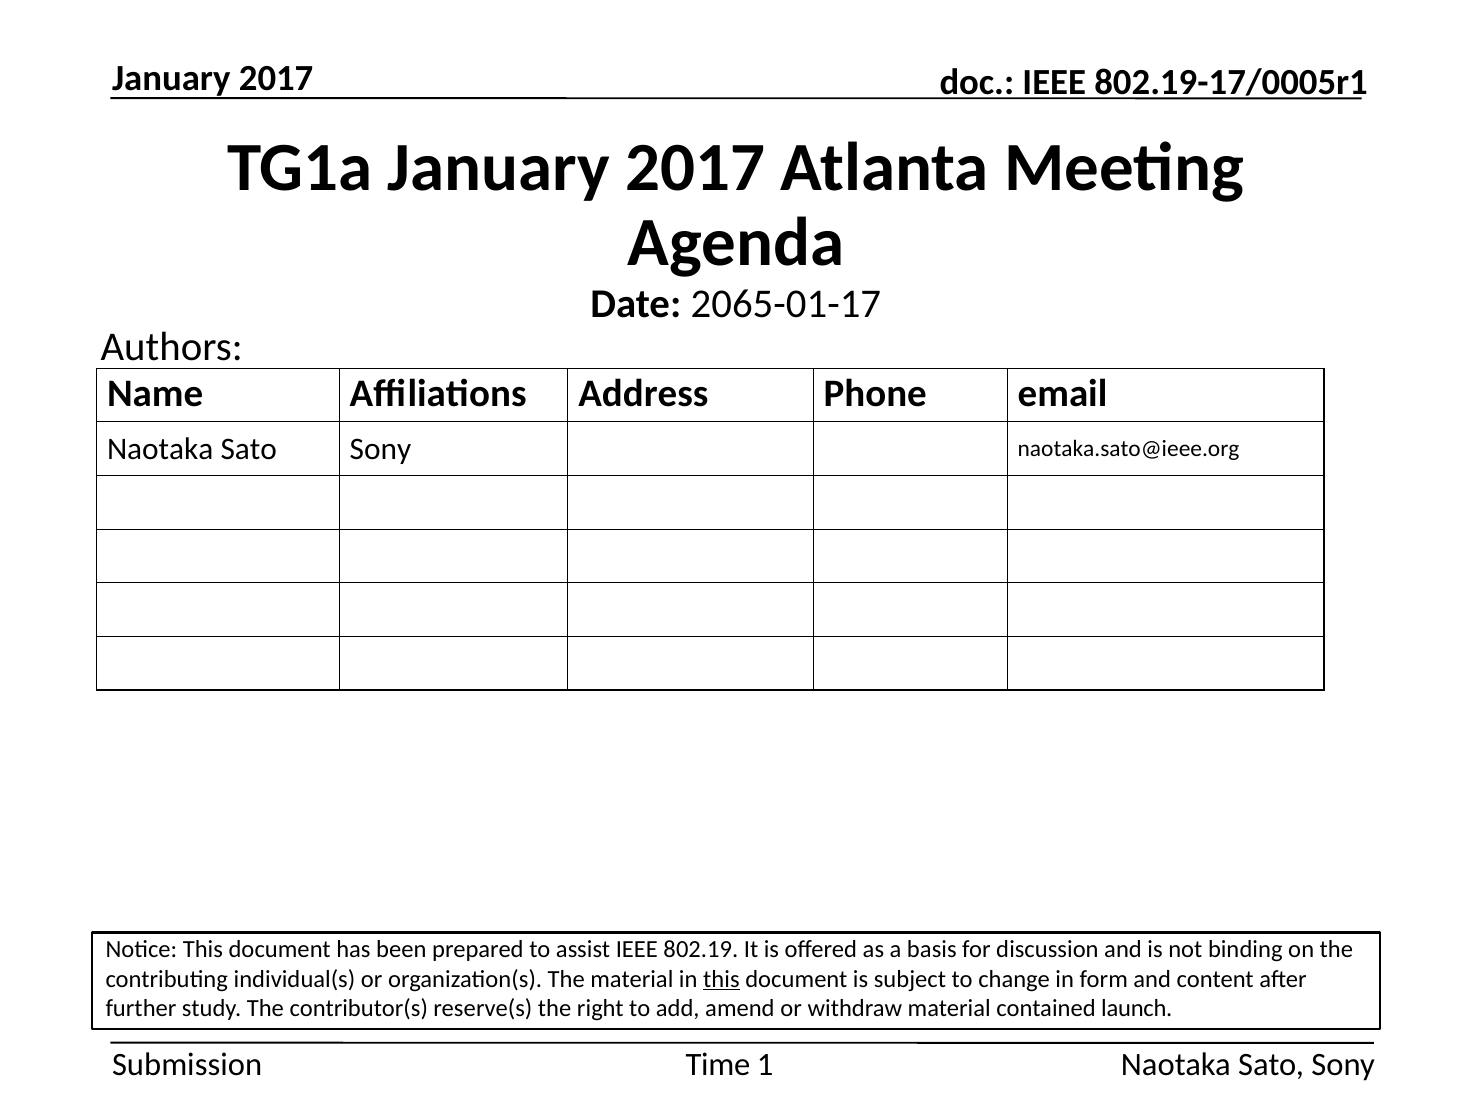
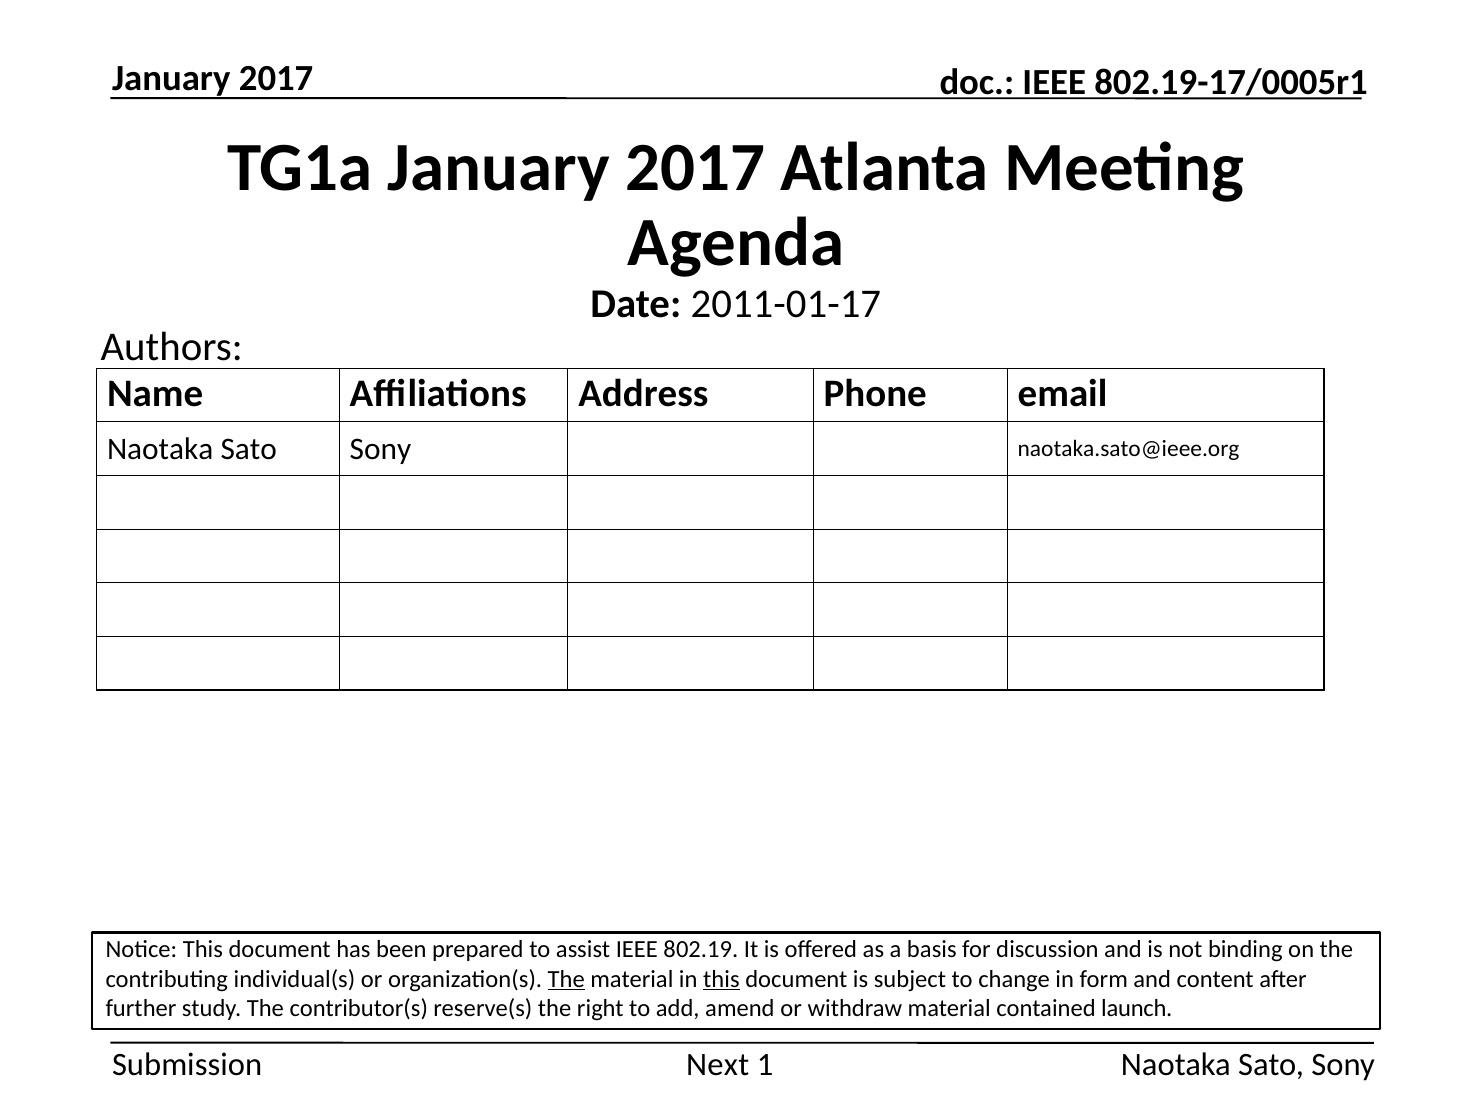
2065-01-17: 2065-01-17 -> 2011-01-17
The at (566, 979) underline: none -> present
Time: Time -> Next
